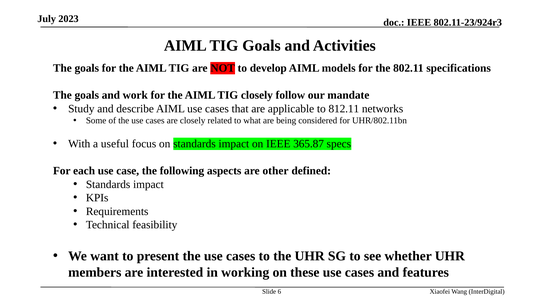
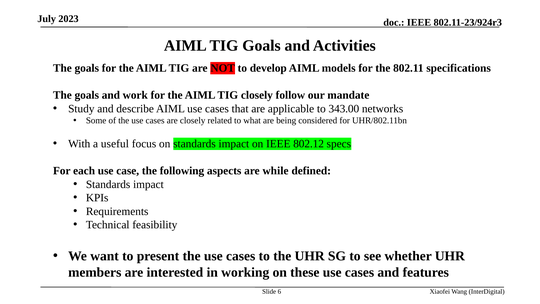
812.11: 812.11 -> 343.00
365.87: 365.87 -> 802.12
other: other -> while
